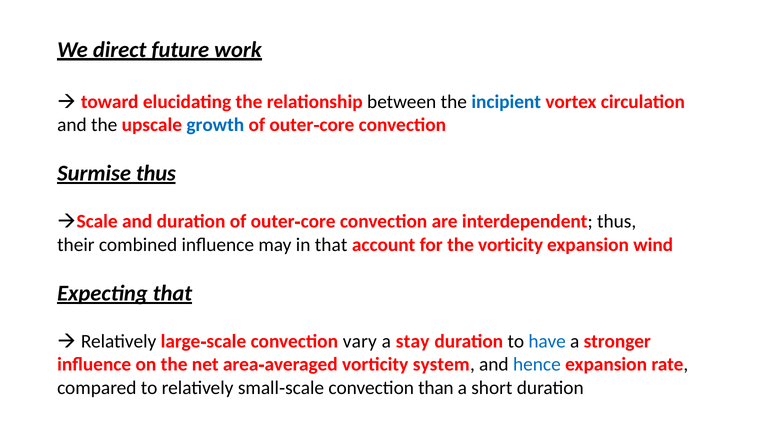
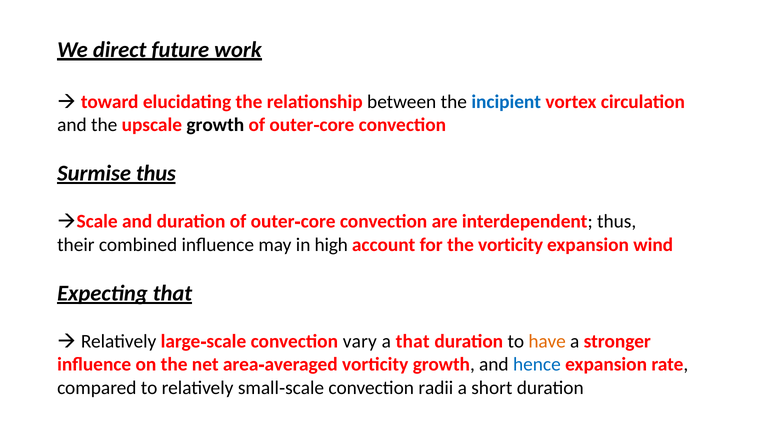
growth at (215, 125) colour: blue -> black
in that: that -> high
a stay: stay -> that
have colour: blue -> orange
vorticity system: system -> growth
than: than -> radii
